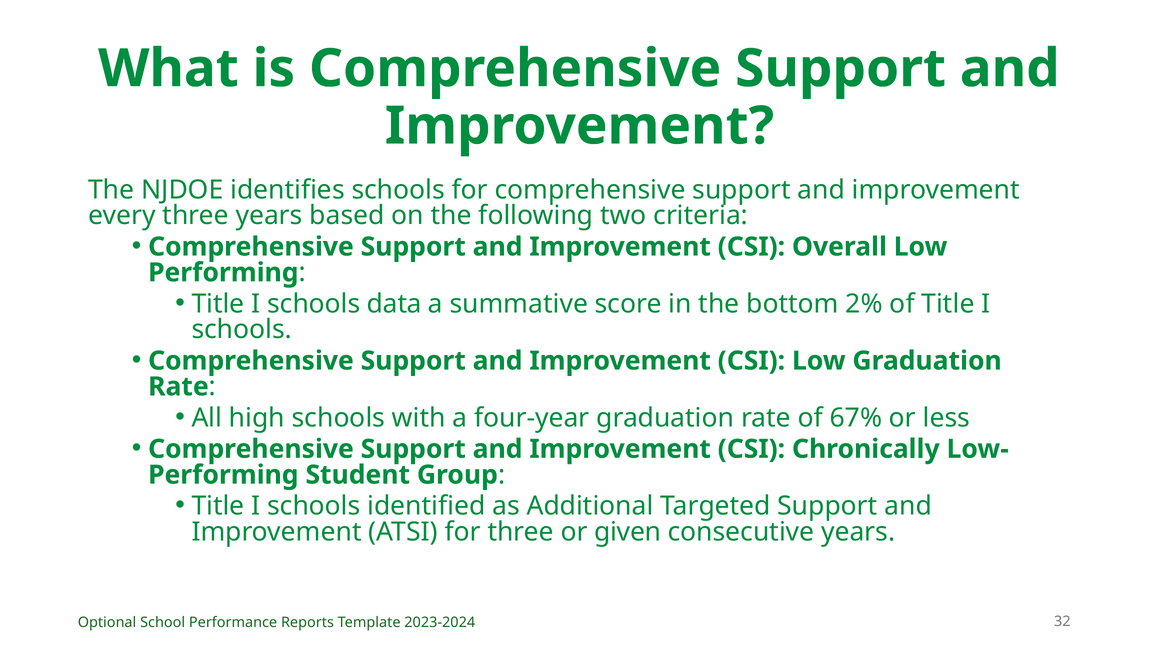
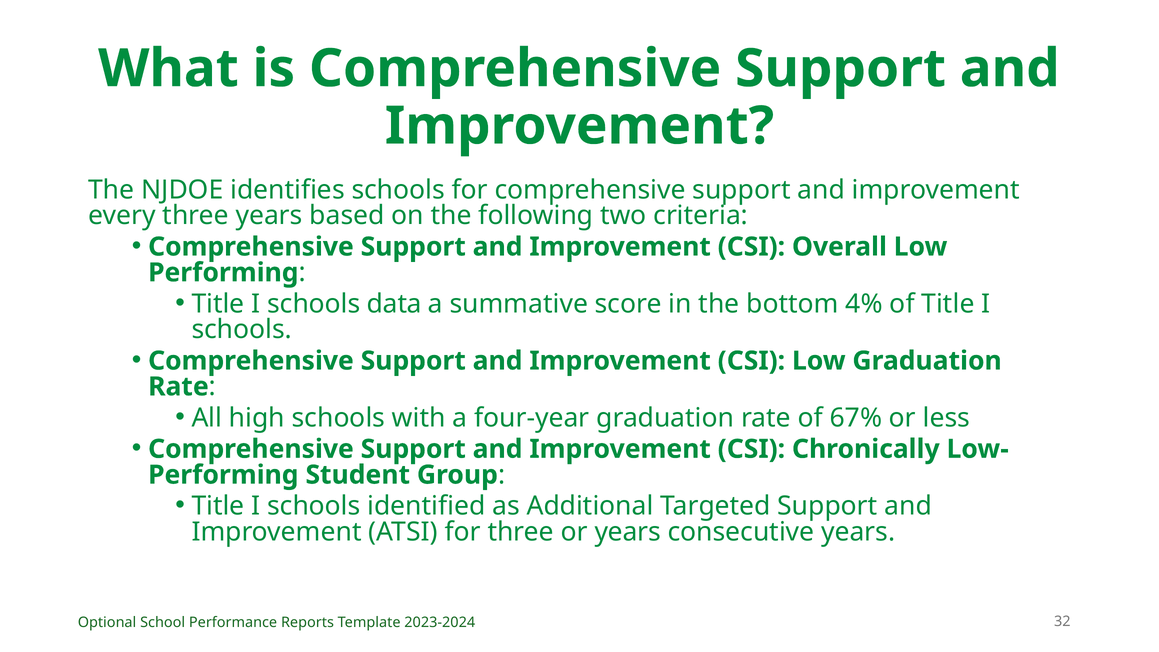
2%: 2% -> 4%
or given: given -> years
